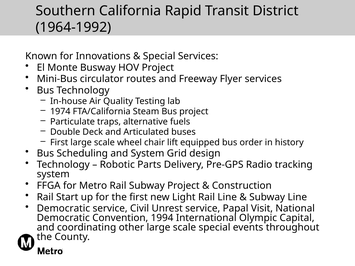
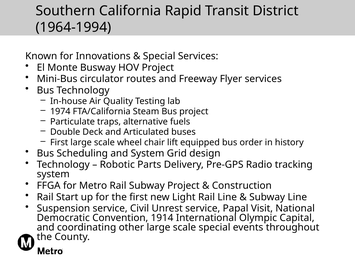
1964-1992: 1964-1992 -> 1964-1994
Democratic at (63, 209): Democratic -> Suspension
1994: 1994 -> 1914
